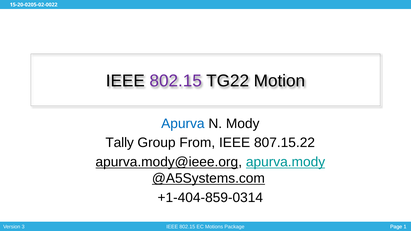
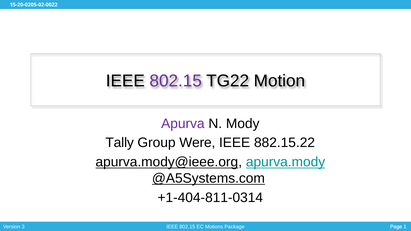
Apurva colour: blue -> purple
From: From -> Were
807.15.22: 807.15.22 -> 882.15.22
+1-404-859-0314: +1-404-859-0314 -> +1-404-811-0314
